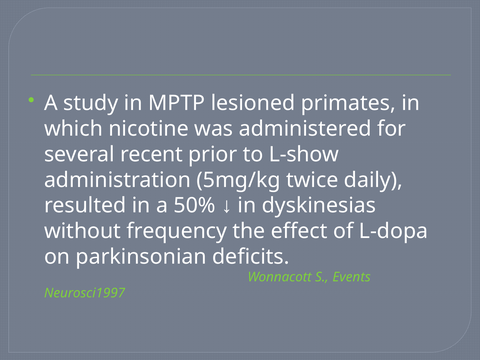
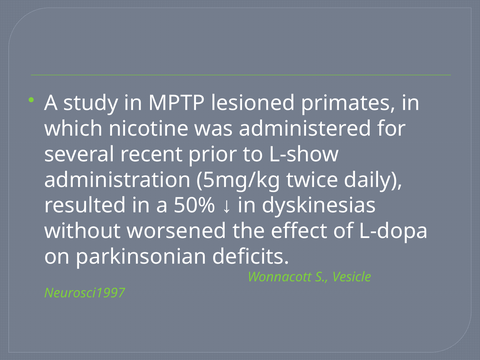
frequency: frequency -> worsened
Events: Events -> Vesicle
